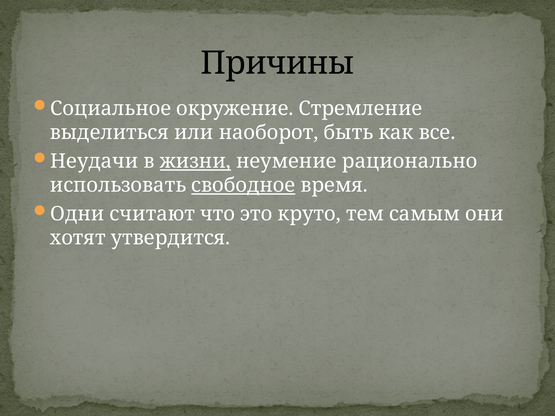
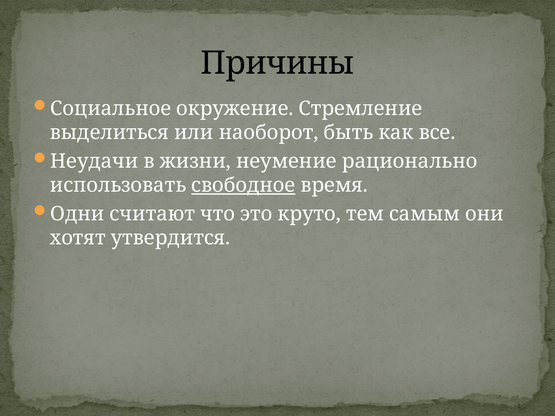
жизни underline: present -> none
